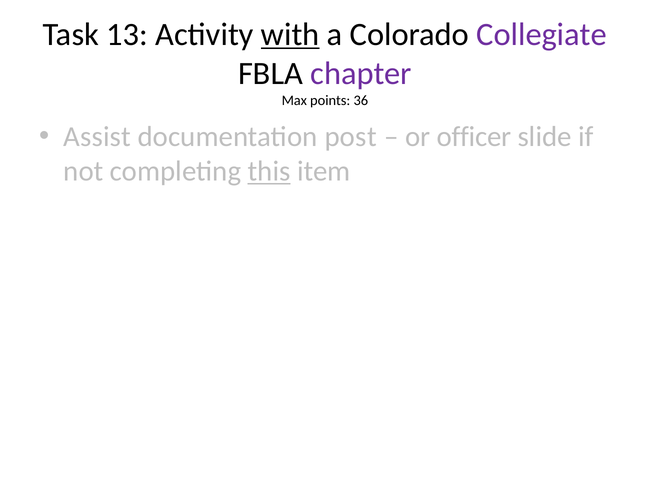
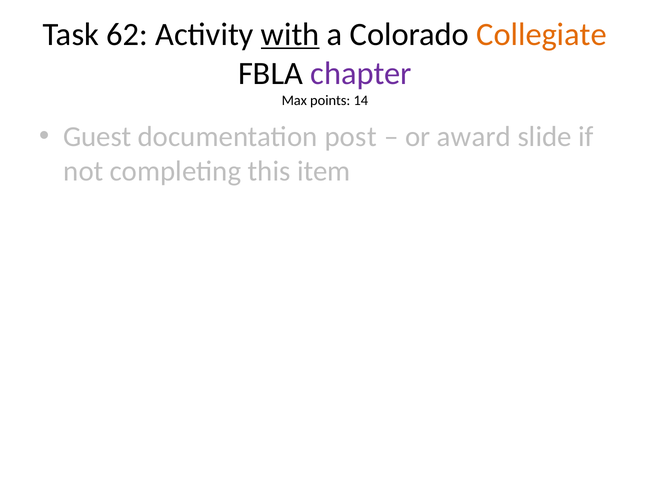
13: 13 -> 62
Collegiate colour: purple -> orange
36: 36 -> 14
Assist: Assist -> Guest
officer: officer -> award
this underline: present -> none
